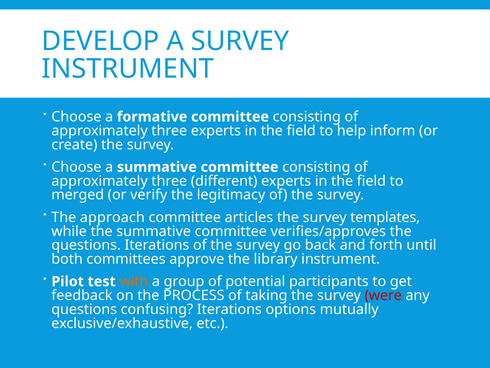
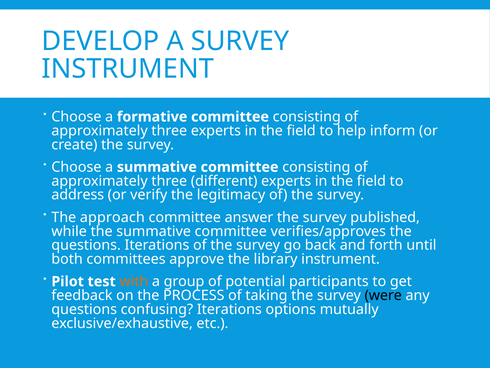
merged: merged -> address
articles: articles -> answer
templates: templates -> published
were colour: red -> black
